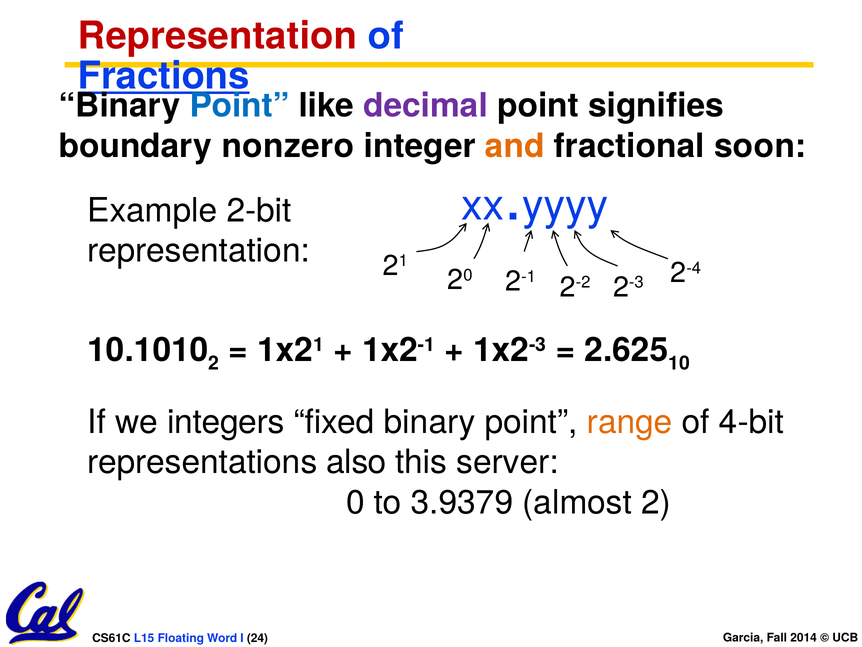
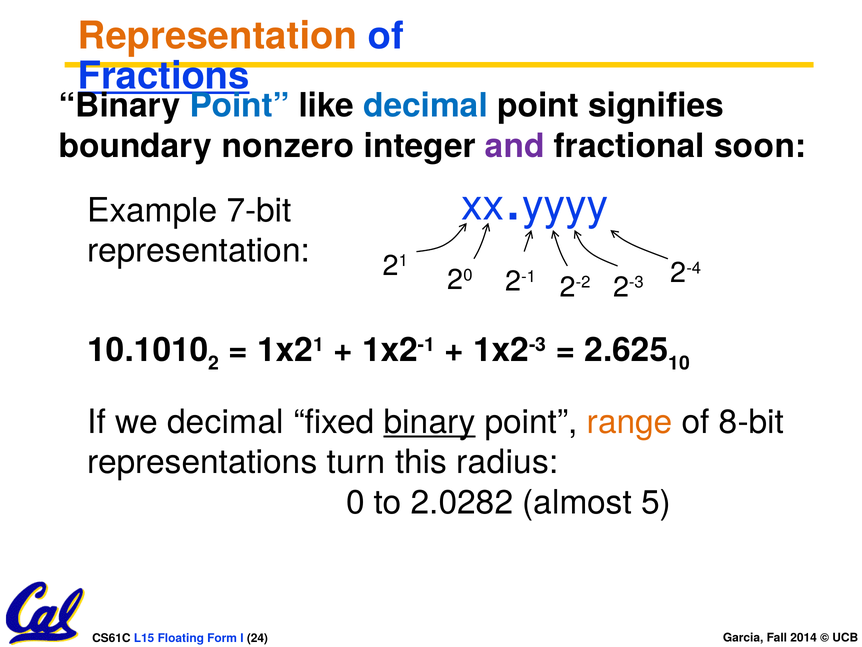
Representation at (217, 36) colour: red -> orange
decimal at (426, 106) colour: purple -> blue
and colour: orange -> purple
2-bit: 2-bit -> 7-bit
we integers: integers -> decimal
binary at (429, 422) underline: none -> present
4-bit: 4-bit -> 8-bit
also: also -> turn
server: server -> radius
3.9379: 3.9379 -> 2.0282
almost 2: 2 -> 5
Word: Word -> Form
